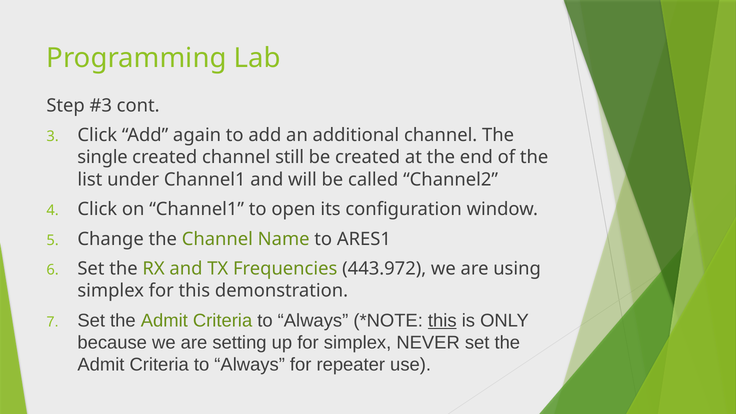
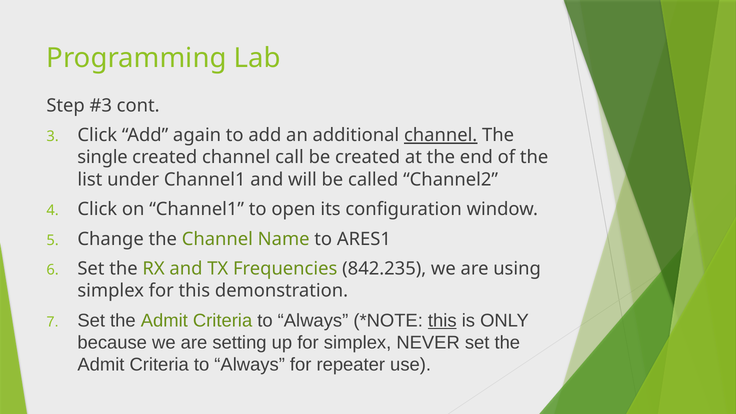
channel at (441, 135) underline: none -> present
still: still -> call
443.972: 443.972 -> 842.235
